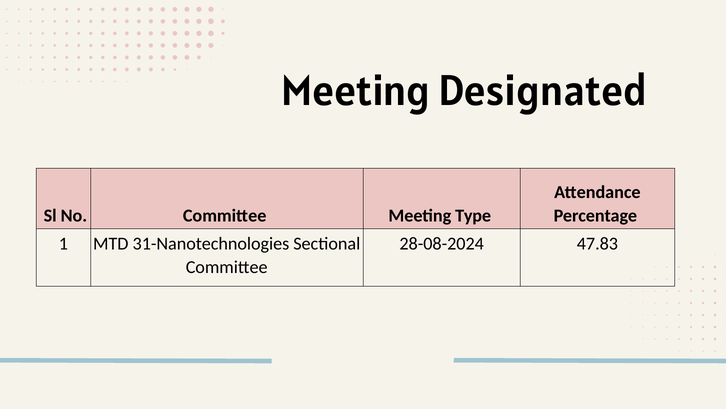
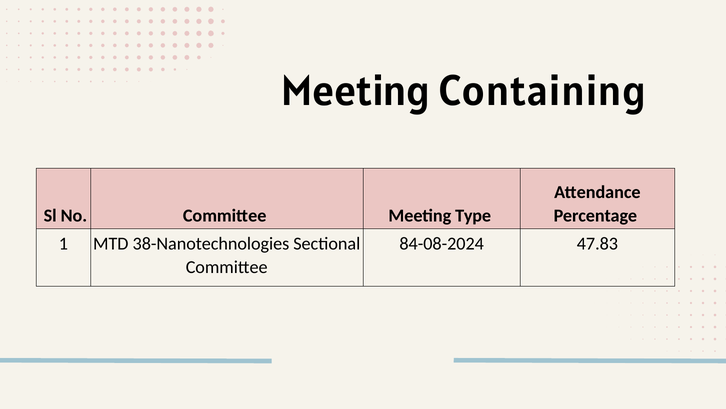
Designated: Designated -> Containing
31-Nanotechnologies: 31-Nanotechnologies -> 38-Nanotechnologies
28-08-2024: 28-08-2024 -> 84-08-2024
